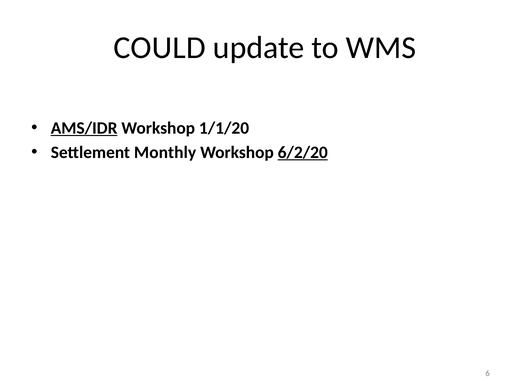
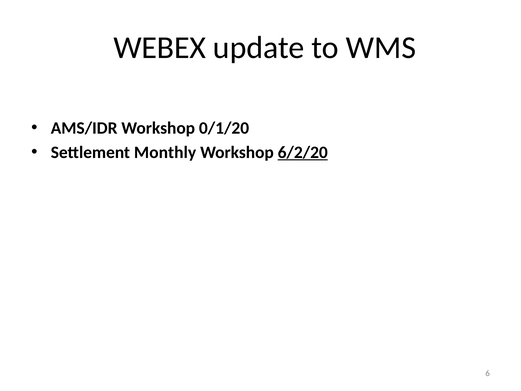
COULD: COULD -> WEBEX
AMS/IDR underline: present -> none
1/1/20: 1/1/20 -> 0/1/20
